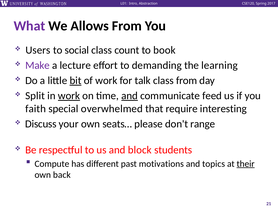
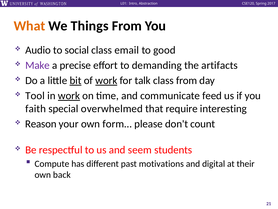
What colour: purple -> orange
Allows: Allows -> Things
Users: Users -> Audio
count: count -> email
book: book -> good
lecture: lecture -> precise
learning: learning -> artifacts
work at (106, 80) underline: none -> present
Split: Split -> Tool
and at (130, 95) underline: present -> none
Discuss: Discuss -> Reason
seats…: seats… -> form…
range: range -> count
block: block -> seem
topics: topics -> digital
their underline: present -> none
